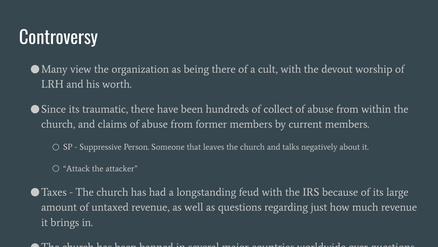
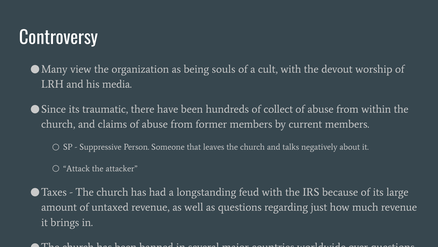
being there: there -> souls
worth: worth -> media
